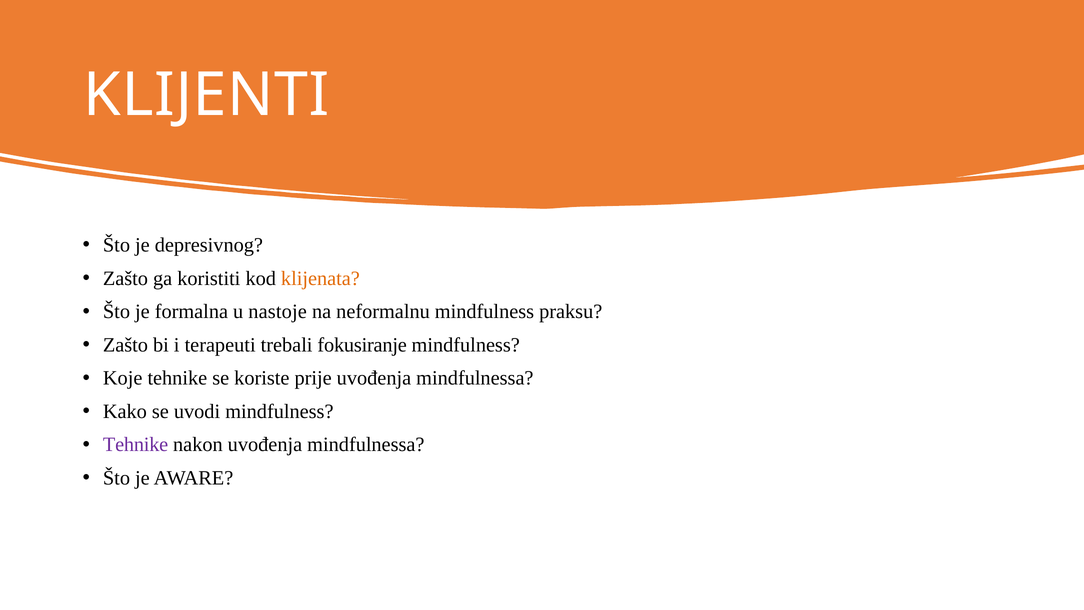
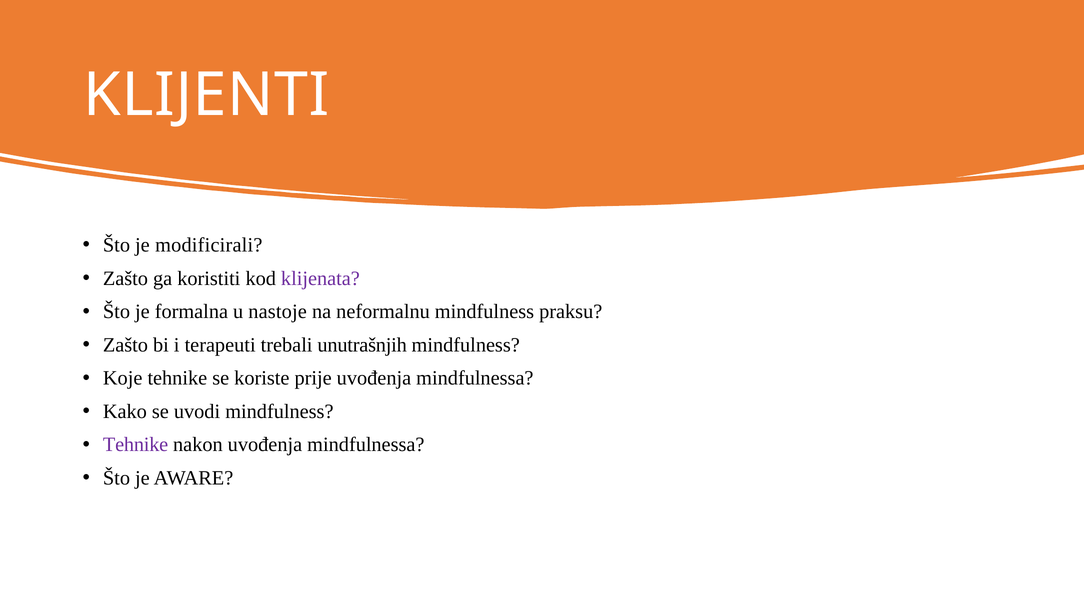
depresivnog: depresivnog -> modificirali
klijenata colour: orange -> purple
fokusiranje: fokusiranje -> unutrašnjih
